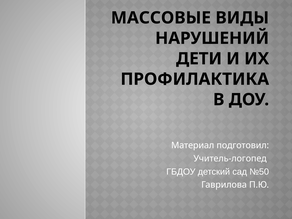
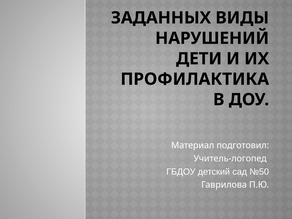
МАССОВЫЕ: МАССОВЫЕ -> ЗАДАННЫХ
